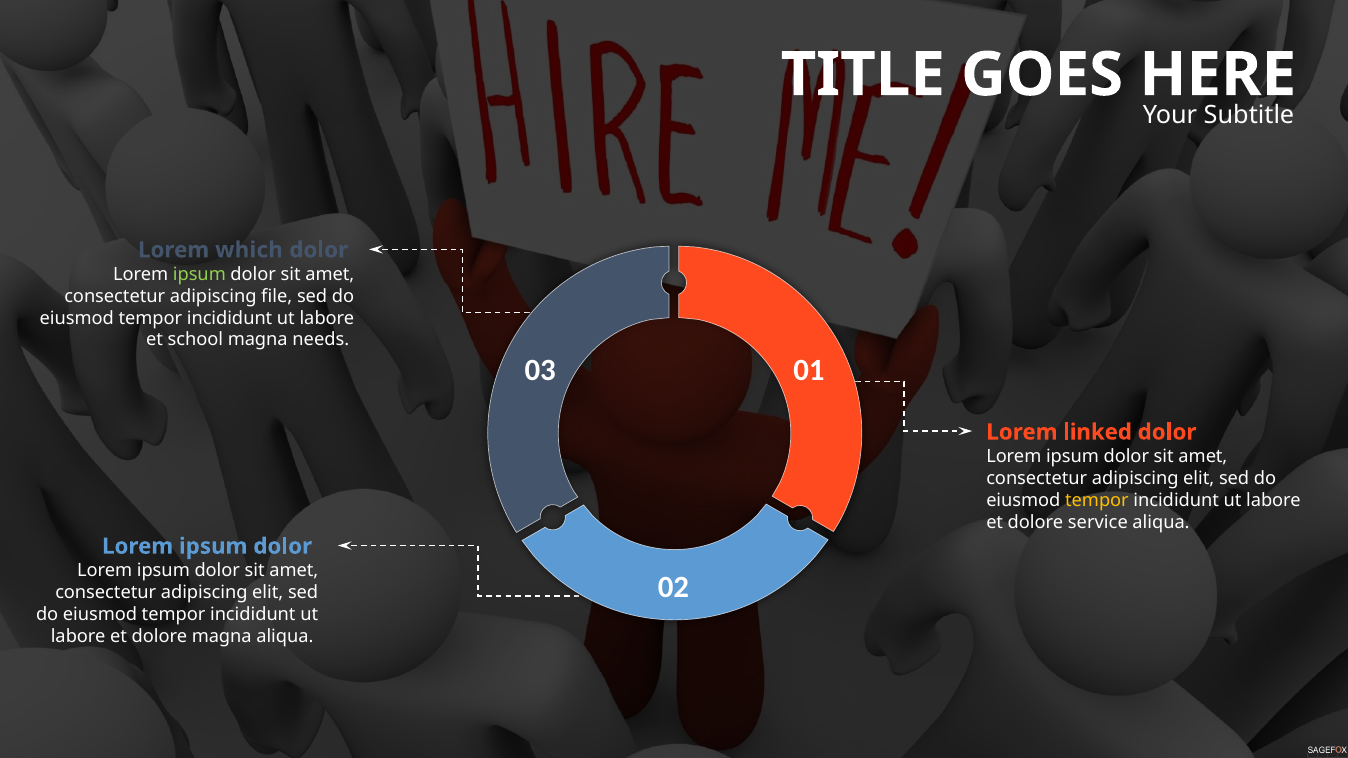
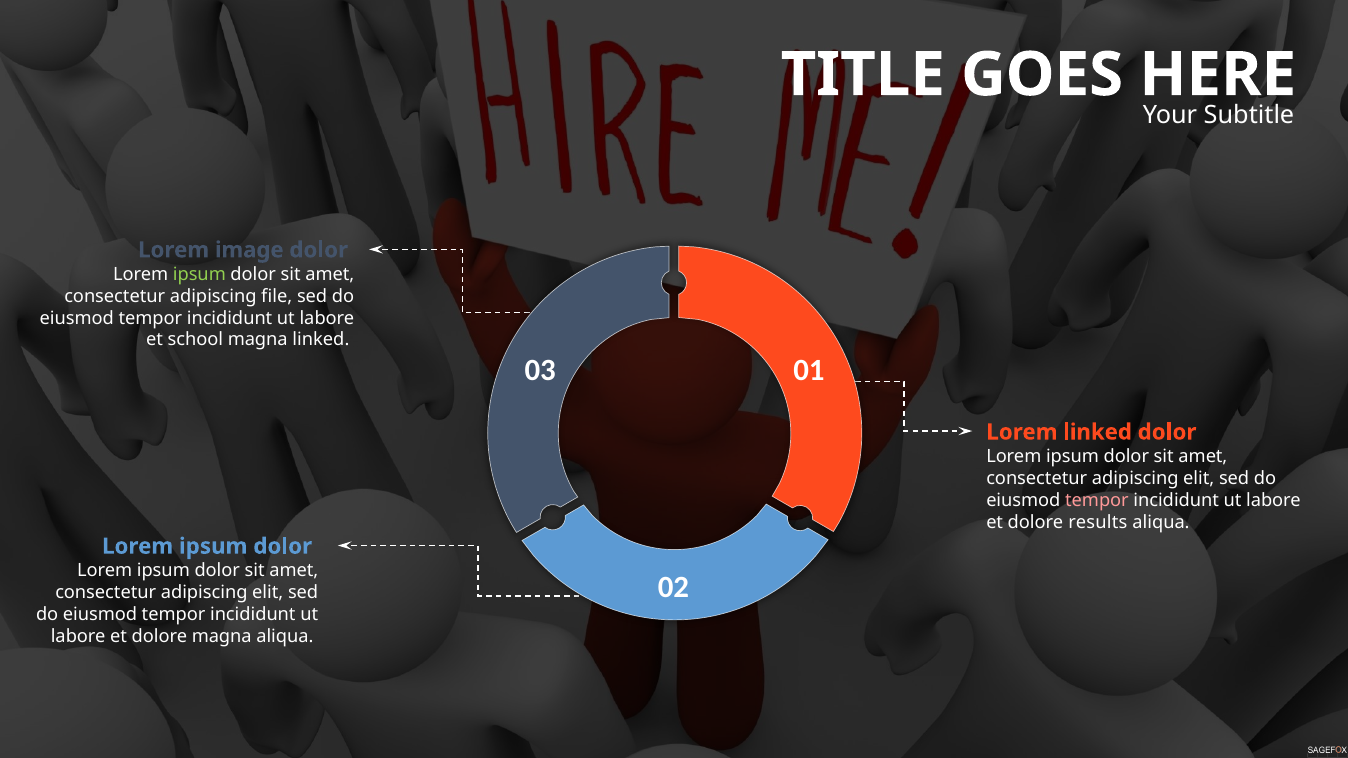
which: which -> image
magna needs: needs -> linked
tempor at (1097, 500) colour: yellow -> pink
service: service -> results
